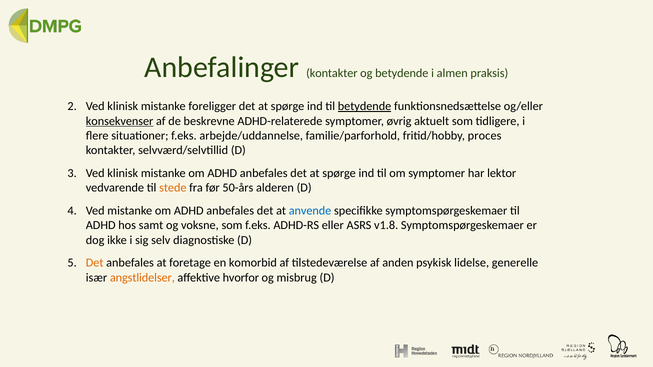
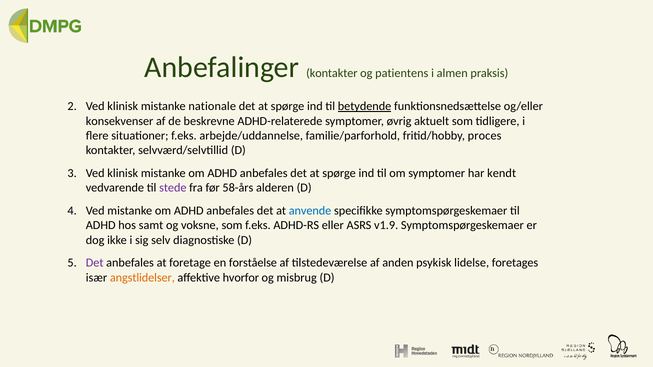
og betydende: betydende -> patientens
foreligger: foreligger -> nationale
konsekvenser underline: present -> none
lektor: lektor -> kendt
stede colour: orange -> purple
50-års: 50-års -> 58-års
v1.8: v1.8 -> v1.9
Det at (95, 263) colour: orange -> purple
komorbid: komorbid -> forståelse
generelle: generelle -> foretages
